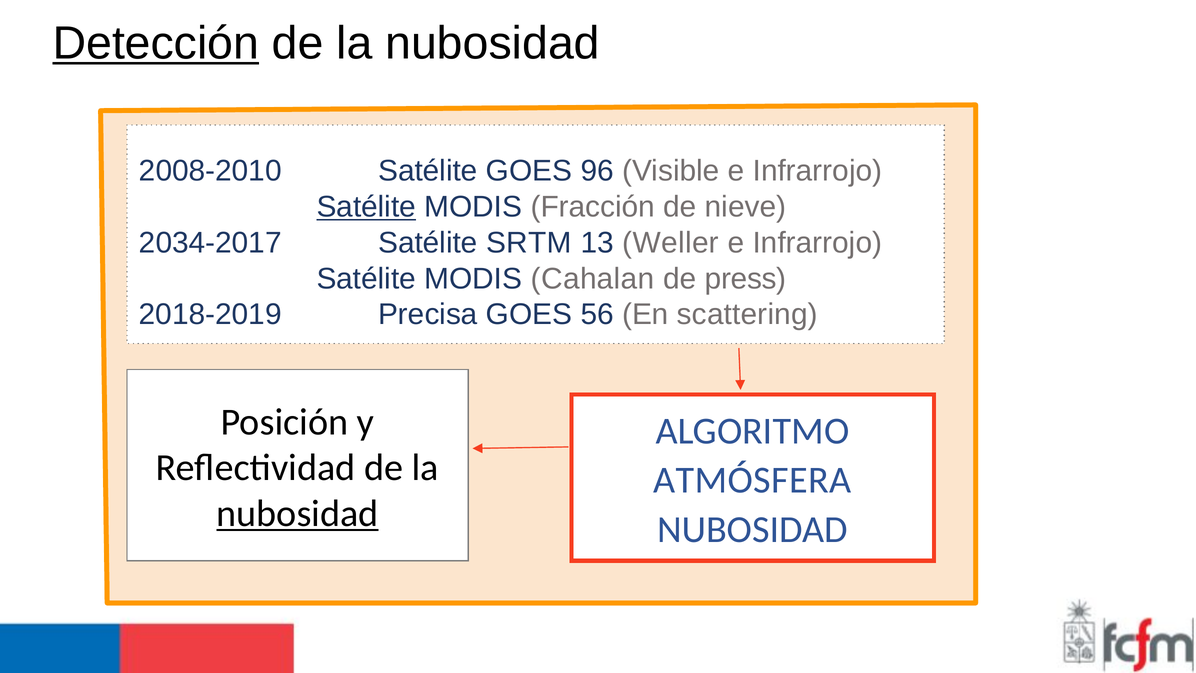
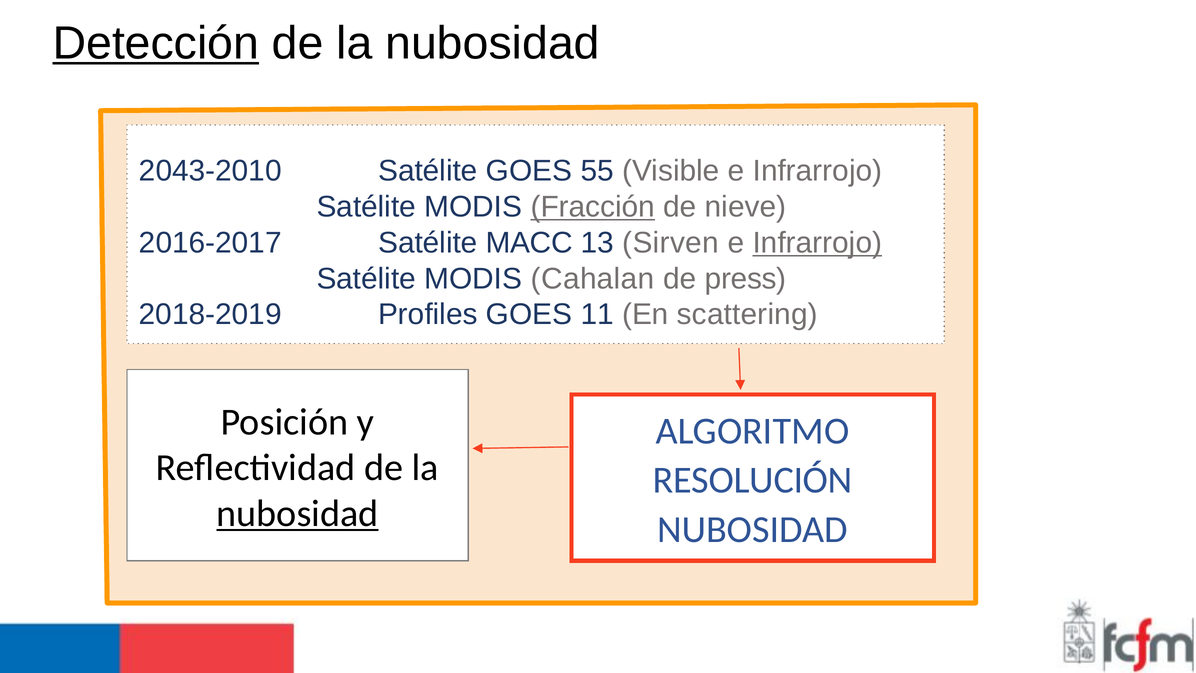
2008-2010: 2008-2010 -> 2043-2010
96: 96 -> 55
Satélite at (366, 207) underline: present -> none
Fracción underline: none -> present
2034-2017: 2034-2017 -> 2016-2017
SRTM: SRTM -> MACC
Weller: Weller -> Sirven
Infrarrojo at (817, 243) underline: none -> present
Precisa: Precisa -> Profiles
56: 56 -> 11
ATMÓSFERA: ATMÓSFERA -> RESOLUCIÓN
